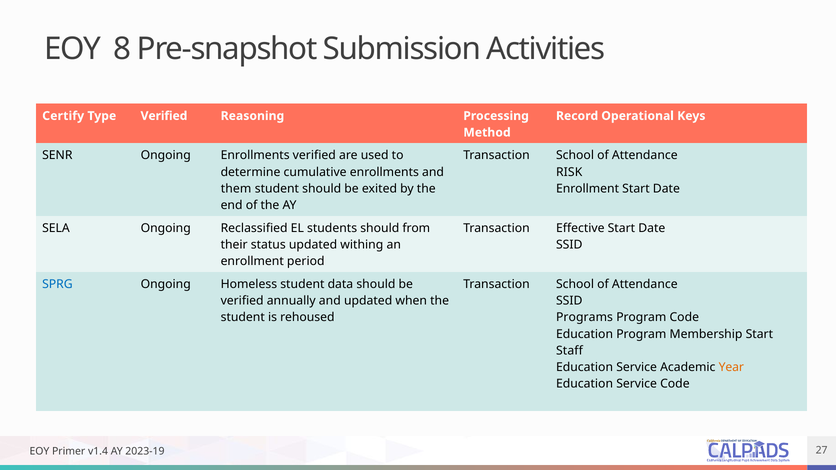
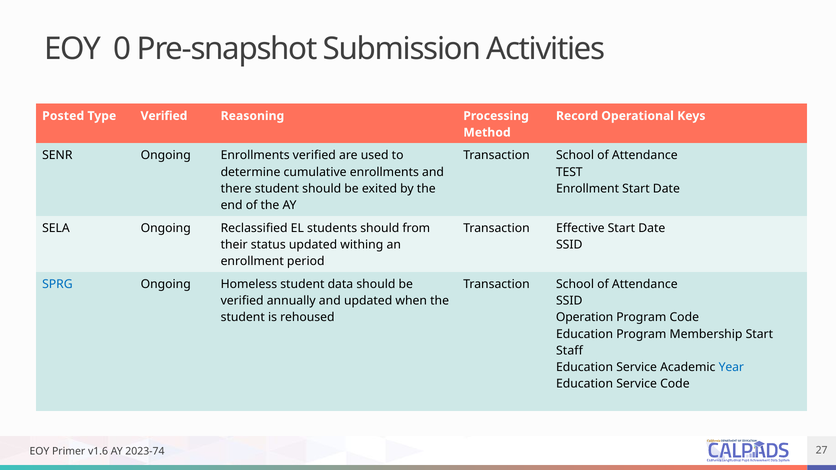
8: 8 -> 0
Certify: Certify -> Posted
RISK: RISK -> TEST
them: them -> there
Programs: Programs -> Operation
Year colour: orange -> blue
v1.4: v1.4 -> v1.6
2023-19: 2023-19 -> 2023-74
